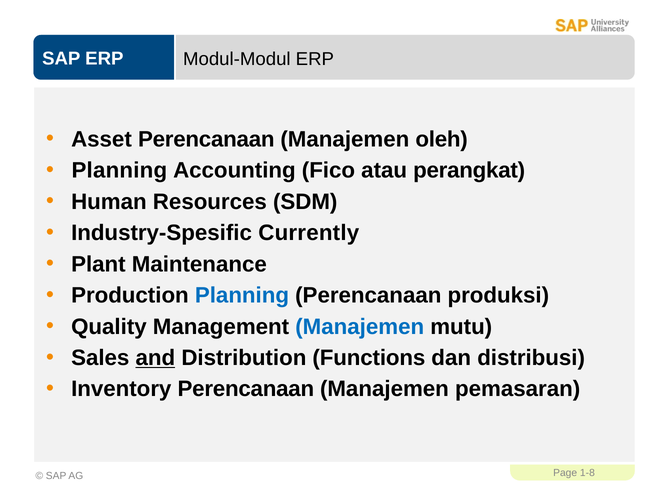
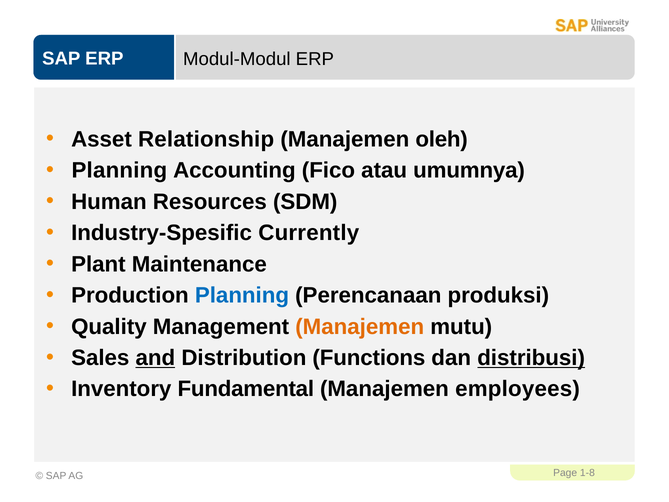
Asset Perencanaan: Perencanaan -> Relationship
perangkat: perangkat -> umumnya
Manajemen at (360, 327) colour: blue -> orange
distribusi underline: none -> present
Inventory Perencanaan: Perencanaan -> Fundamental
pemasaran: pemasaran -> employees
